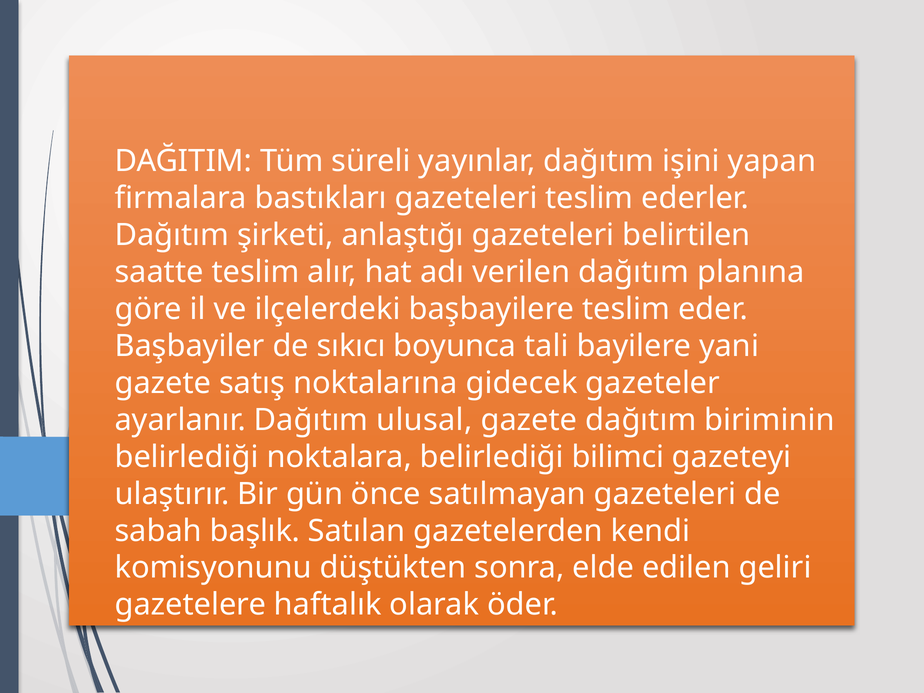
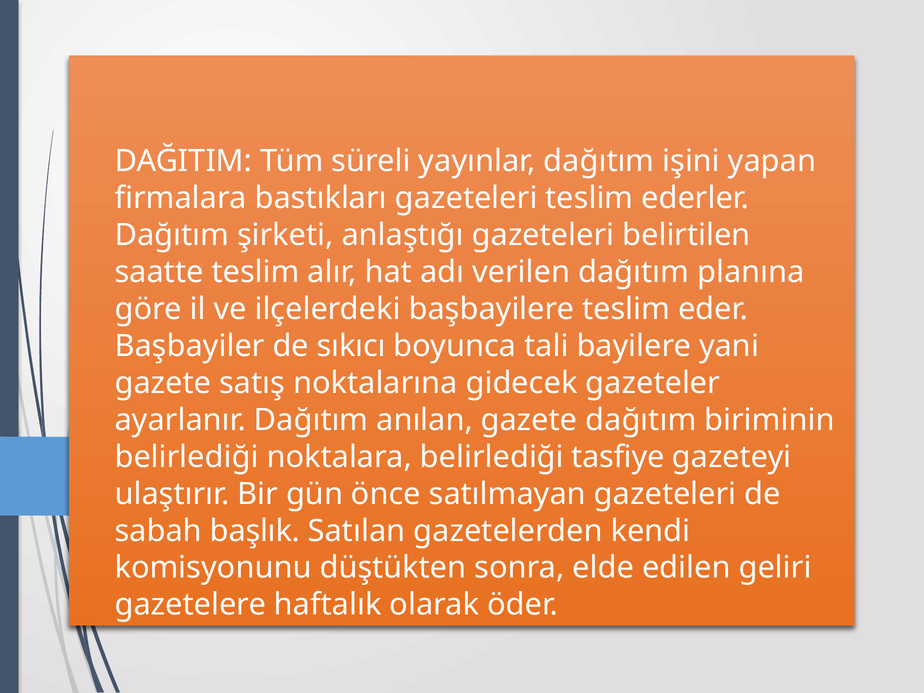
ulusal: ulusal -> anılan
bilimci: bilimci -> tasfiye
